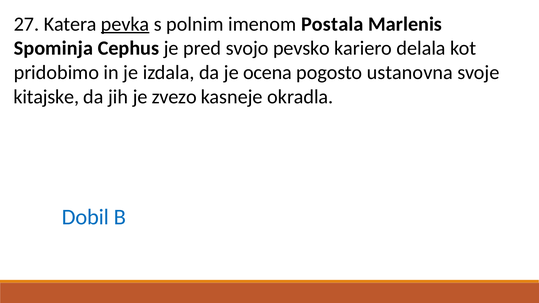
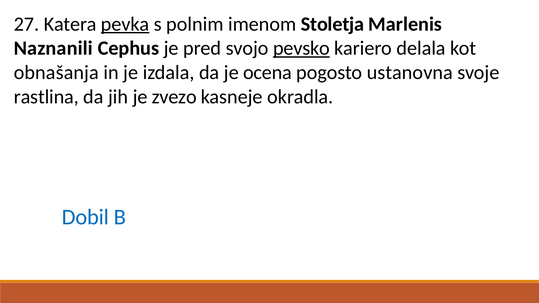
Postala: Postala -> Stoletja
Spominja: Spominja -> Naznanili
pevsko underline: none -> present
pridobimo: pridobimo -> obnašanja
kitajske: kitajske -> rastlina
